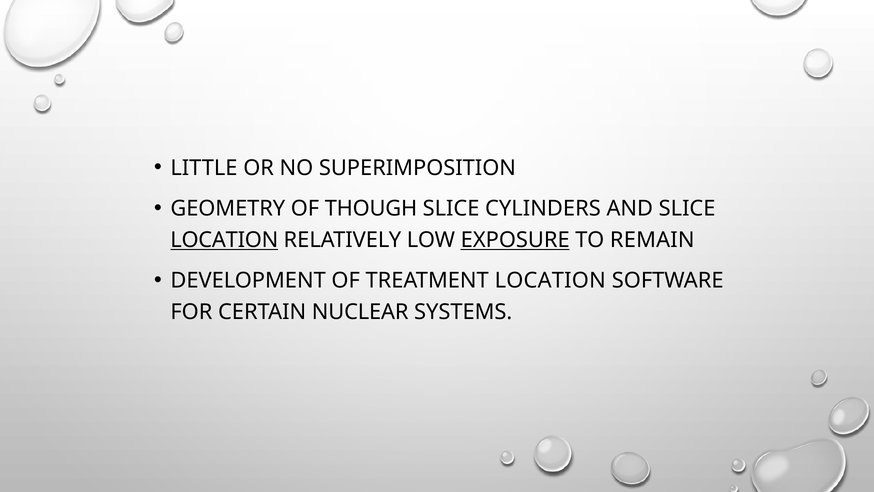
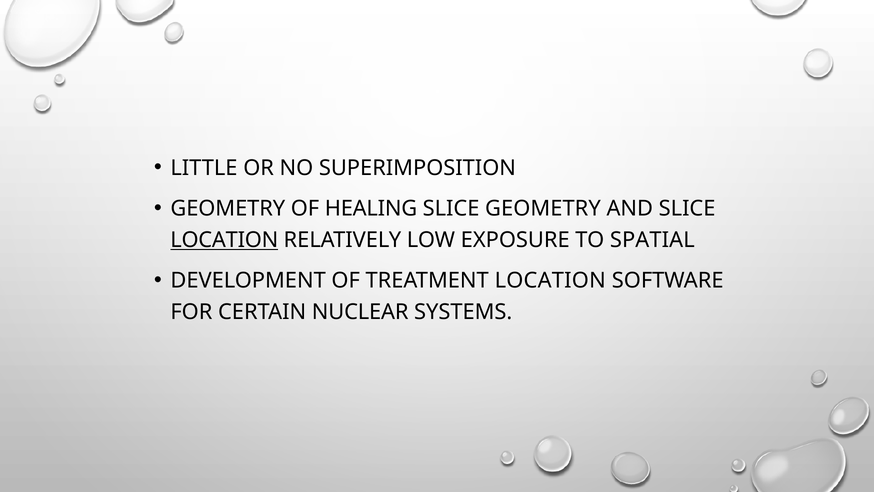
THOUGH: THOUGH -> HEALING
SLICE CYLINDERS: CYLINDERS -> GEOMETRY
EXPOSURE underline: present -> none
REMAIN: REMAIN -> SPATIAL
